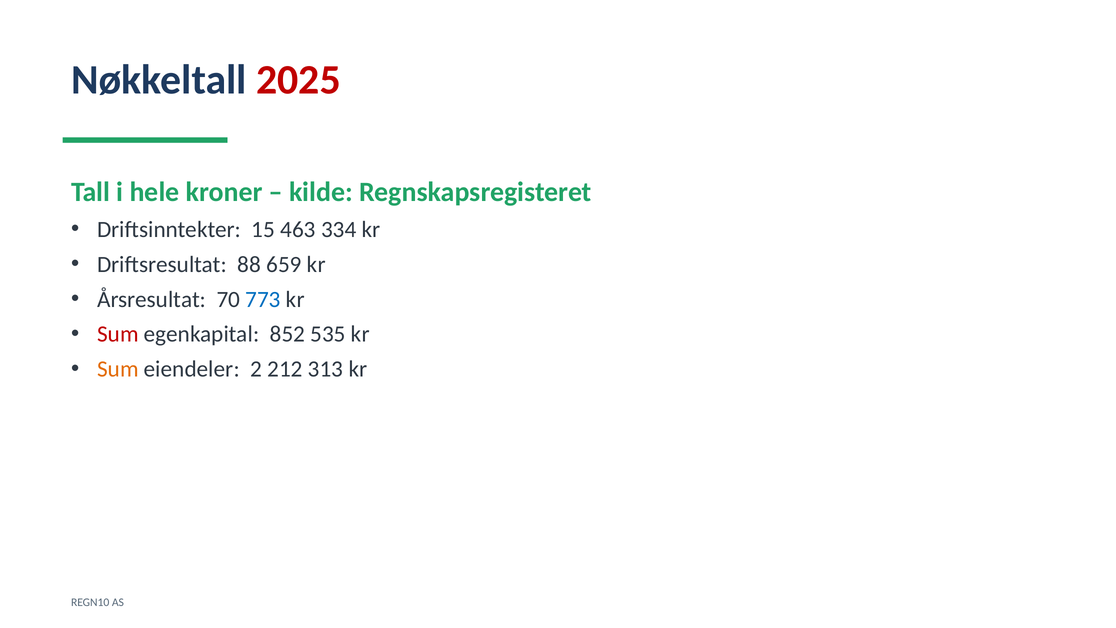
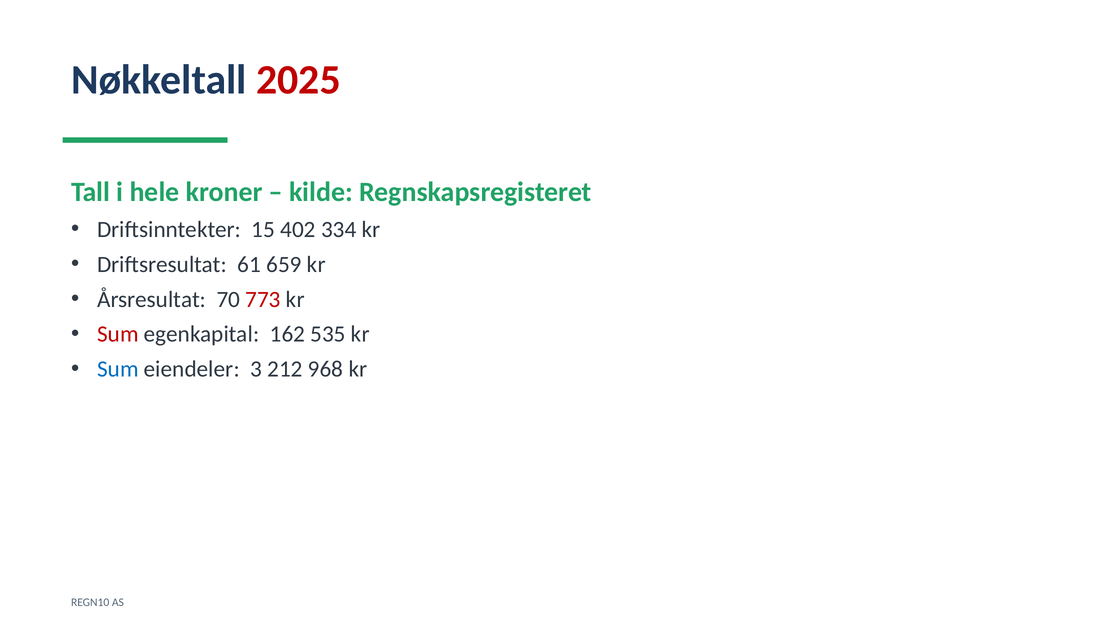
463: 463 -> 402
88: 88 -> 61
773 colour: blue -> red
852: 852 -> 162
Sum at (118, 369) colour: orange -> blue
2: 2 -> 3
313: 313 -> 968
